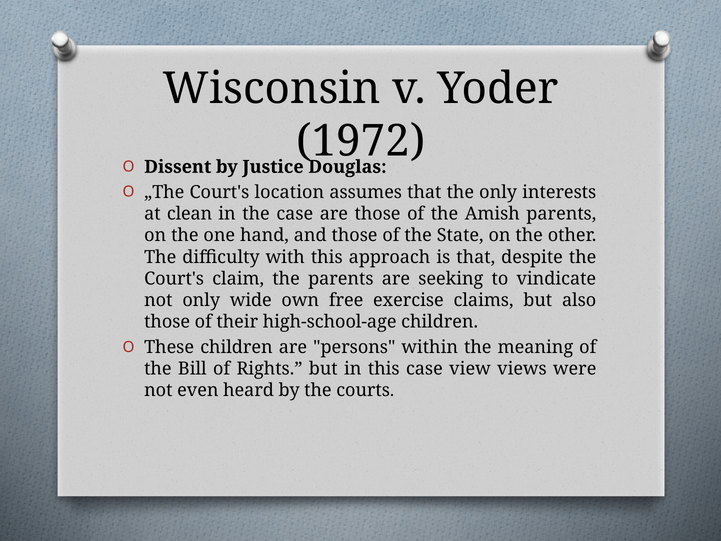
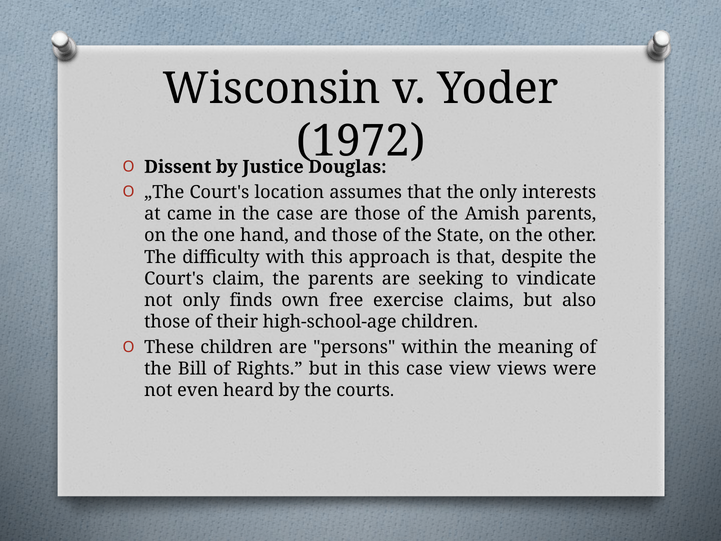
clean: clean -> came
wide: wide -> finds
